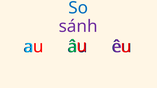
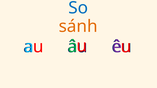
sánh colour: purple -> orange
